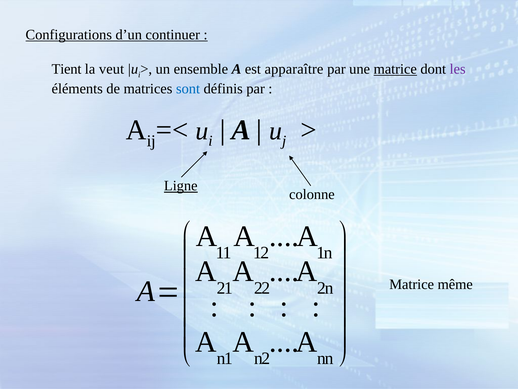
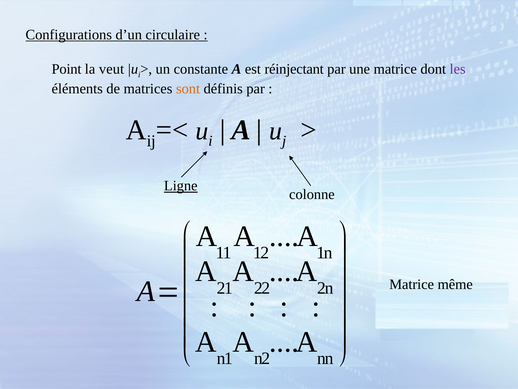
continuer: continuer -> circulaire
Tient: Tient -> Point
ensemble: ensemble -> constante
apparaître: apparaître -> réinjectant
matrice at (395, 69) underline: present -> none
sont colour: blue -> orange
